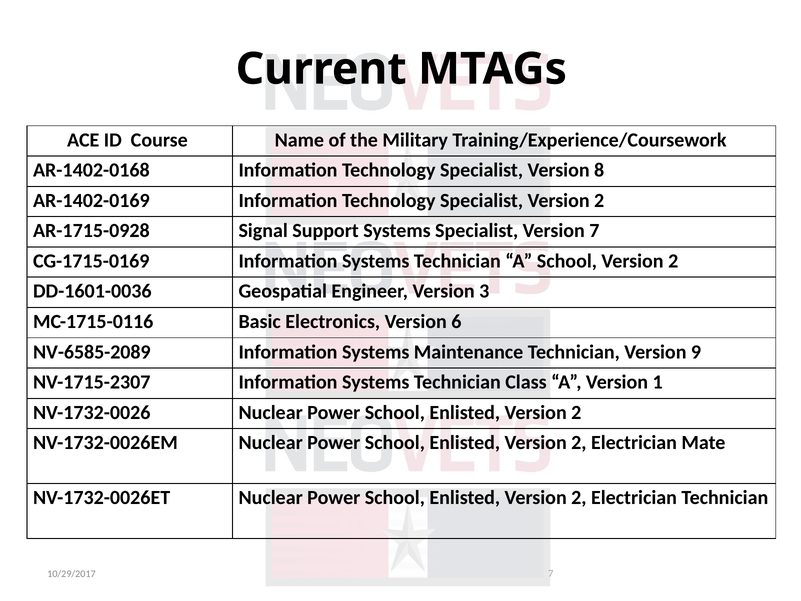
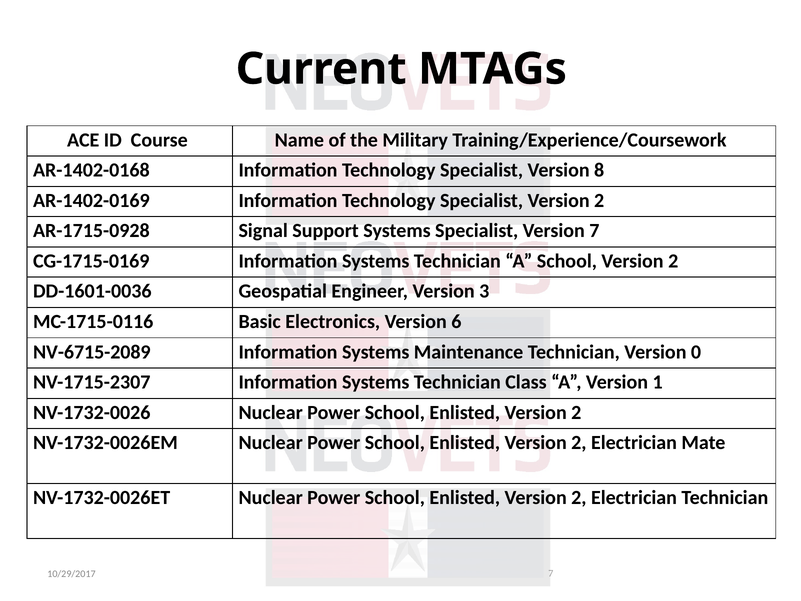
NV-6585-2089: NV-6585-2089 -> NV-6715-2089
9: 9 -> 0
